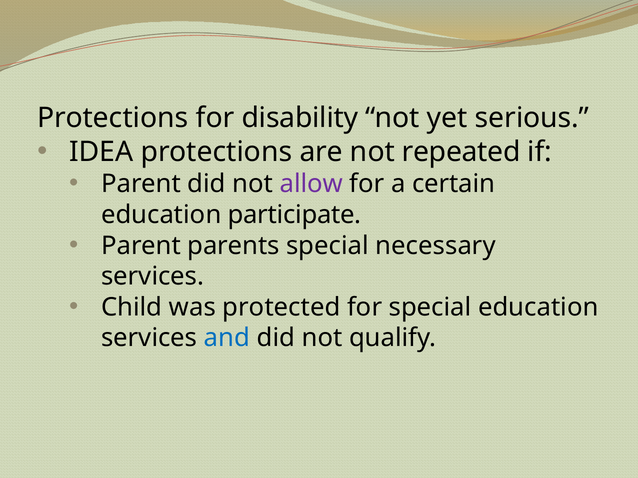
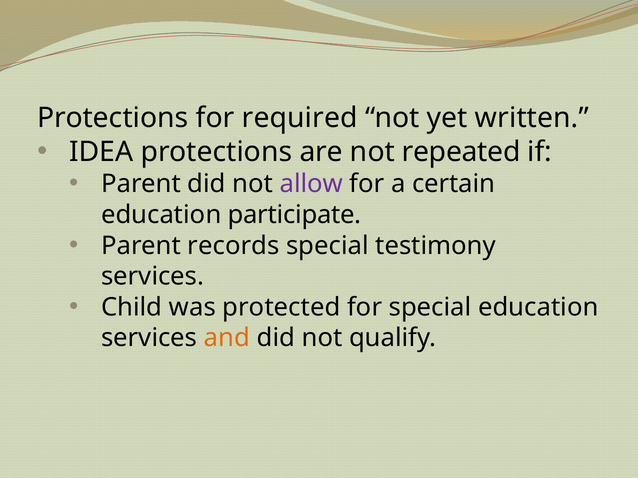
disability: disability -> required
serious: serious -> written
parents: parents -> records
necessary: necessary -> testimony
and colour: blue -> orange
